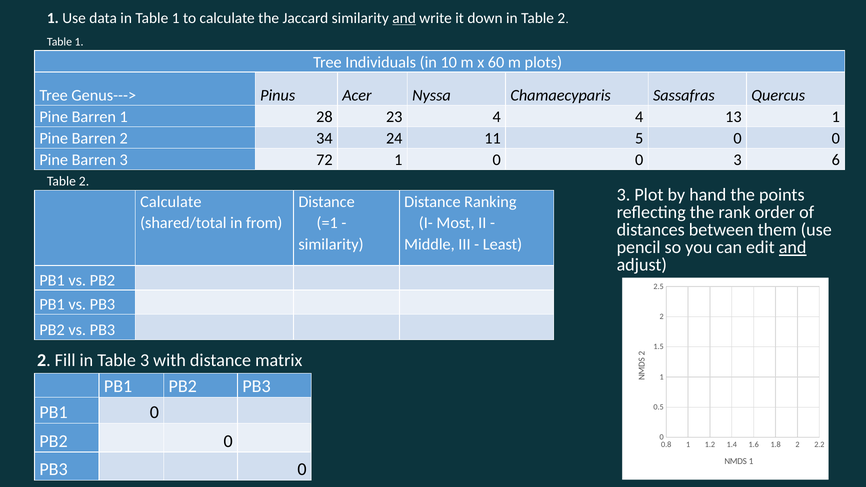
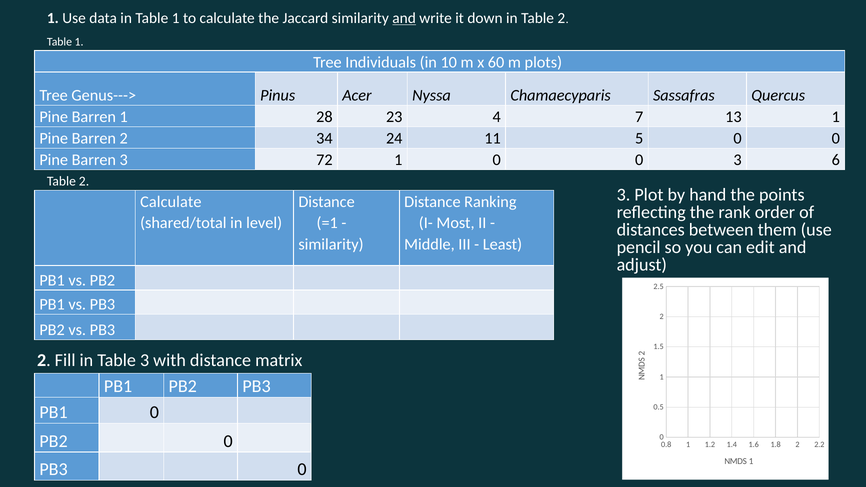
4 4: 4 -> 7
from: from -> level
and at (793, 248) underline: present -> none
